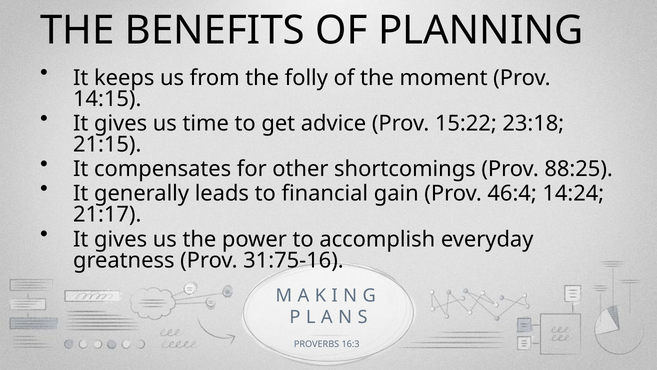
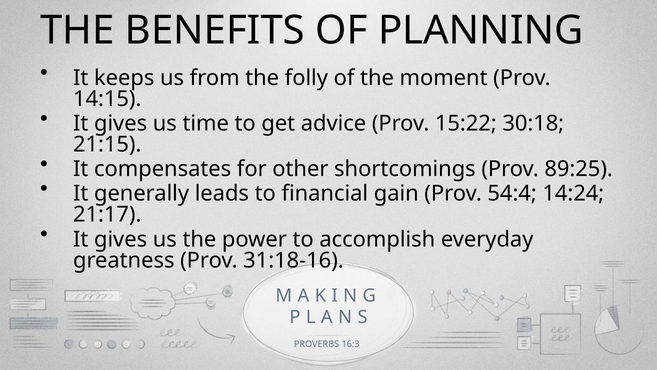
23:18: 23:18 -> 30:18
88:25: 88:25 -> 89:25
46:4: 46:4 -> 54:4
31:75-16: 31:75-16 -> 31:18-16
